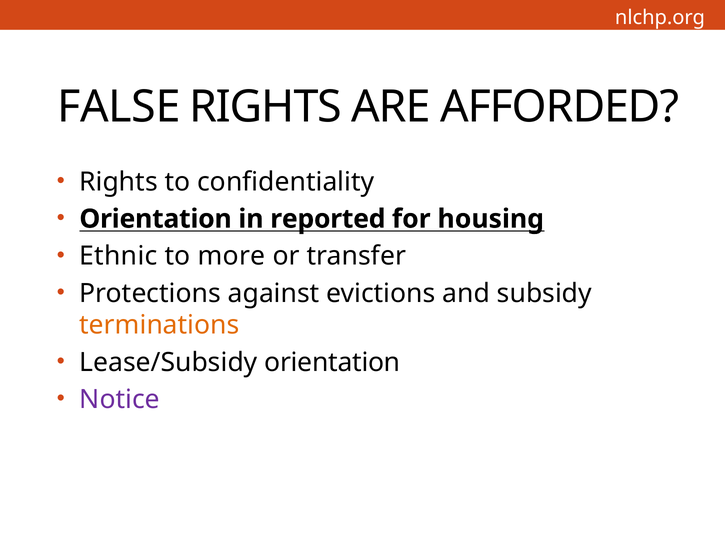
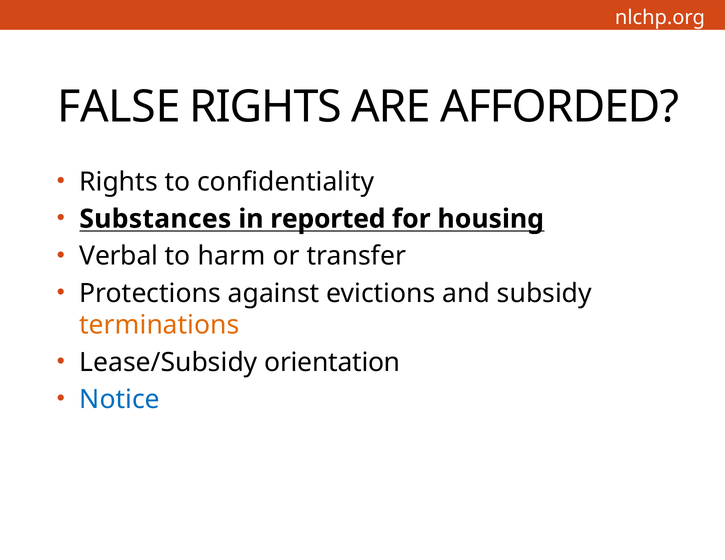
Orientation at (156, 219): Orientation -> Substances
Ethnic: Ethnic -> Verbal
more: more -> harm
Notice colour: purple -> blue
